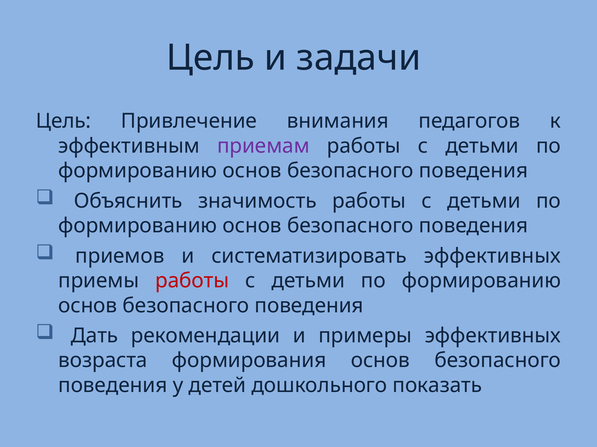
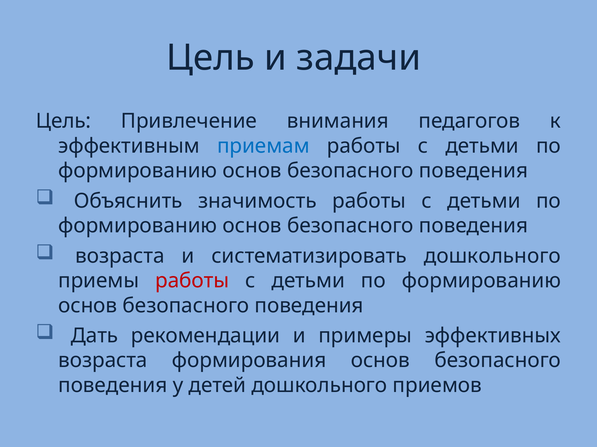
приемам colour: purple -> blue
приемов at (120, 256): приемов -> возраста
систематизировать эффективных: эффективных -> дошкольного
показать: показать -> приемов
